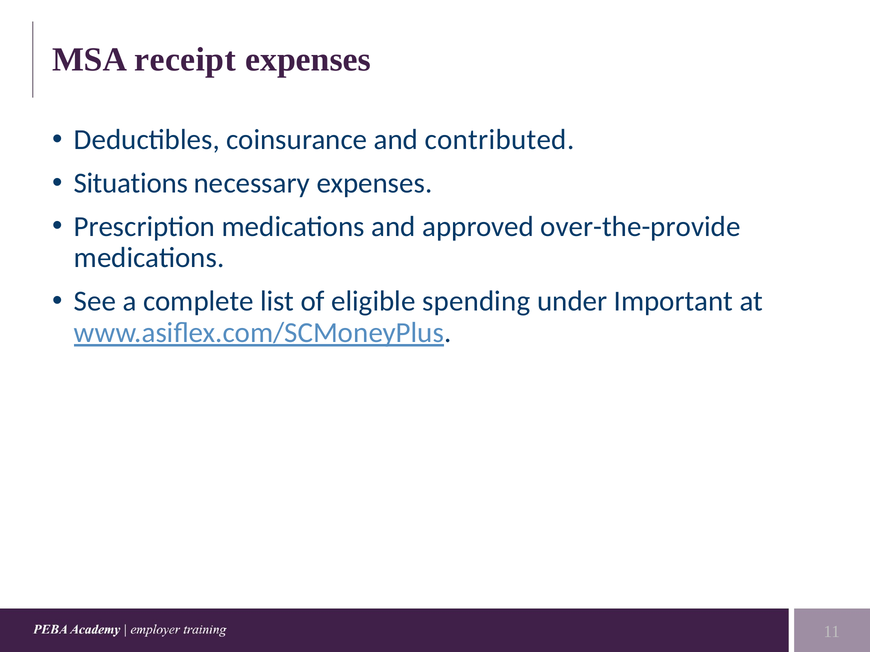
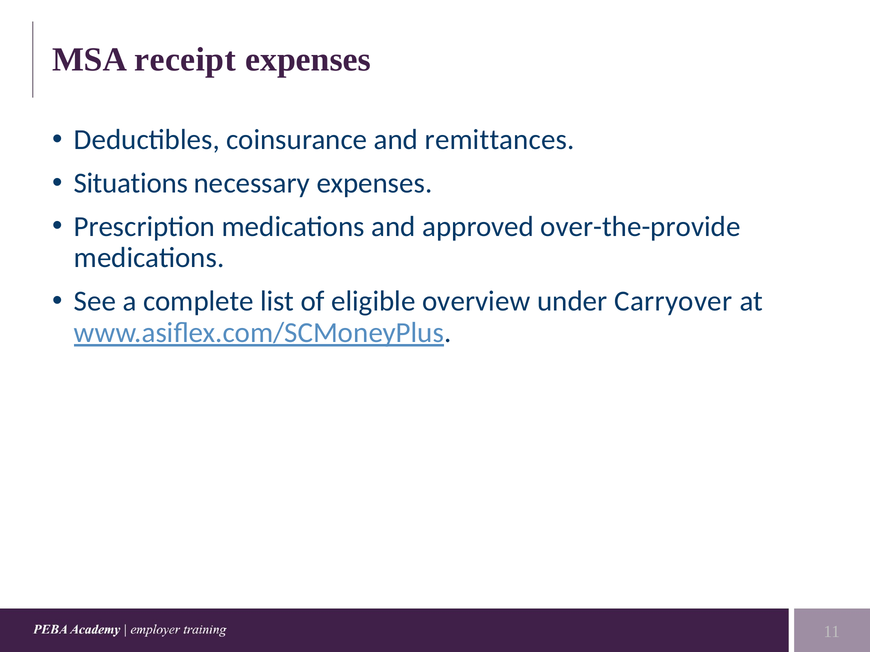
contributed: contributed -> remittances
spending: spending -> overview
Important: Important -> Carryover
